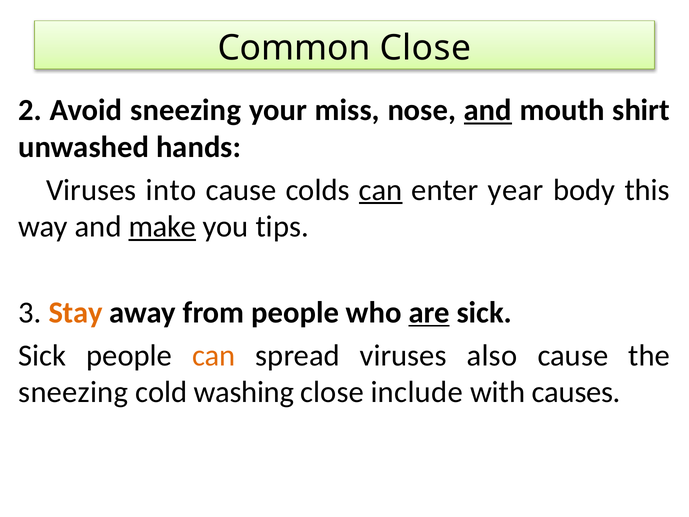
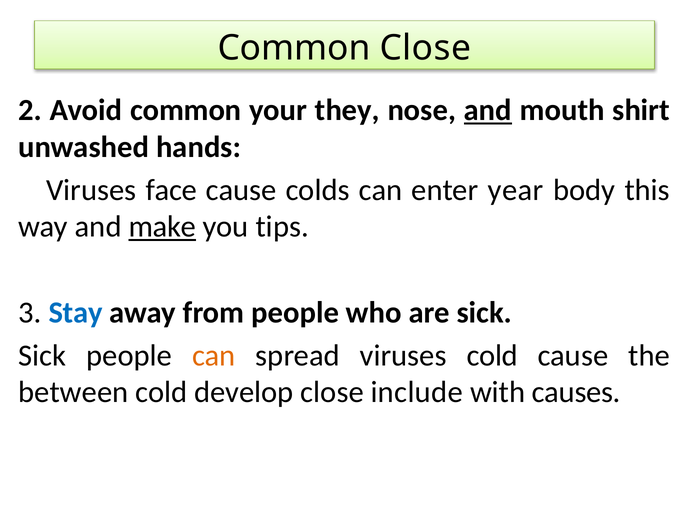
Avoid sneezing: sneezing -> common
miss: miss -> they
into: into -> face
can at (381, 190) underline: present -> none
Stay colour: orange -> blue
are underline: present -> none
viruses also: also -> cold
sneezing at (73, 392): sneezing -> between
washing: washing -> develop
